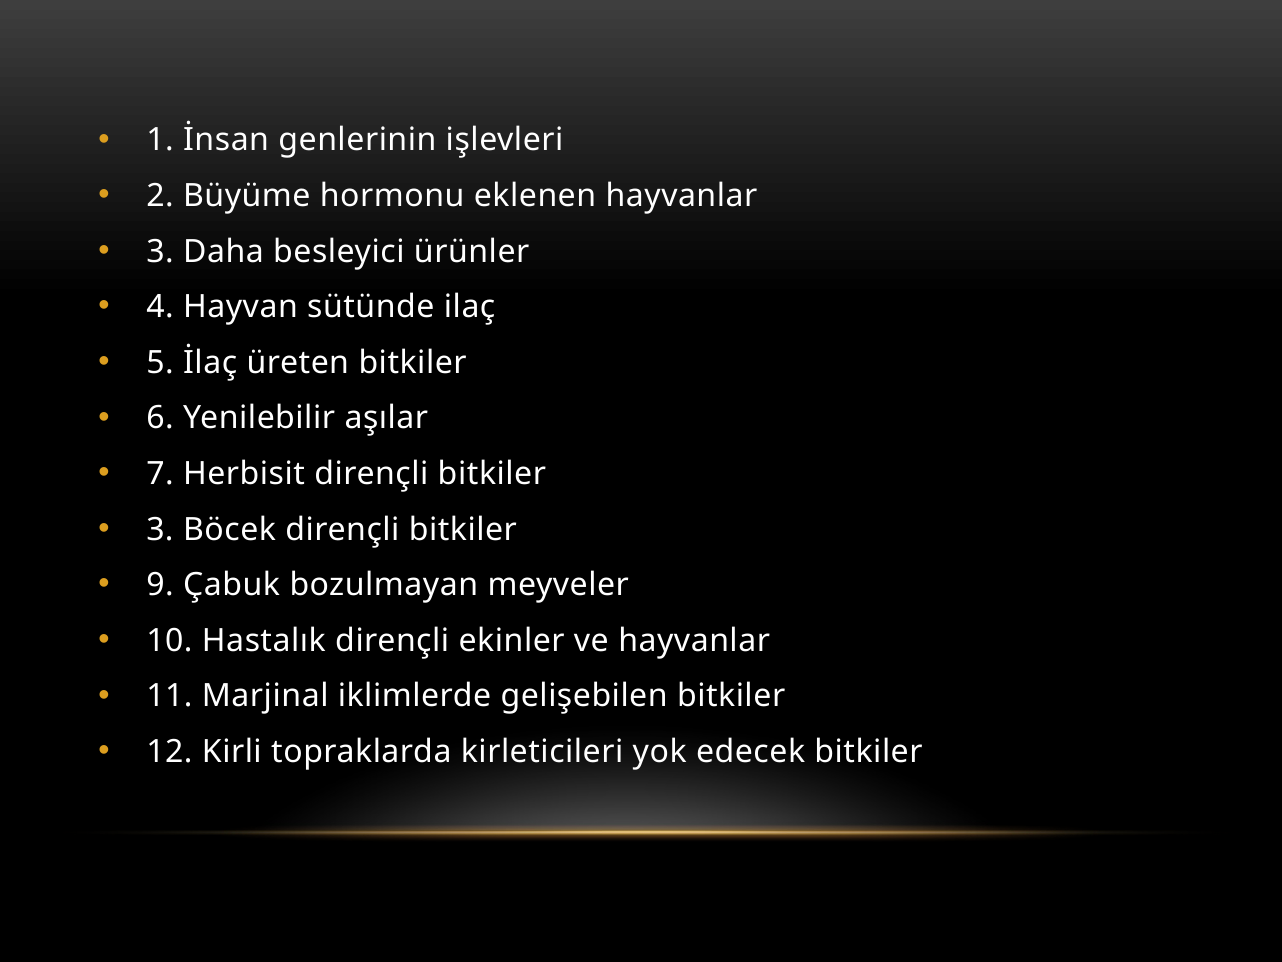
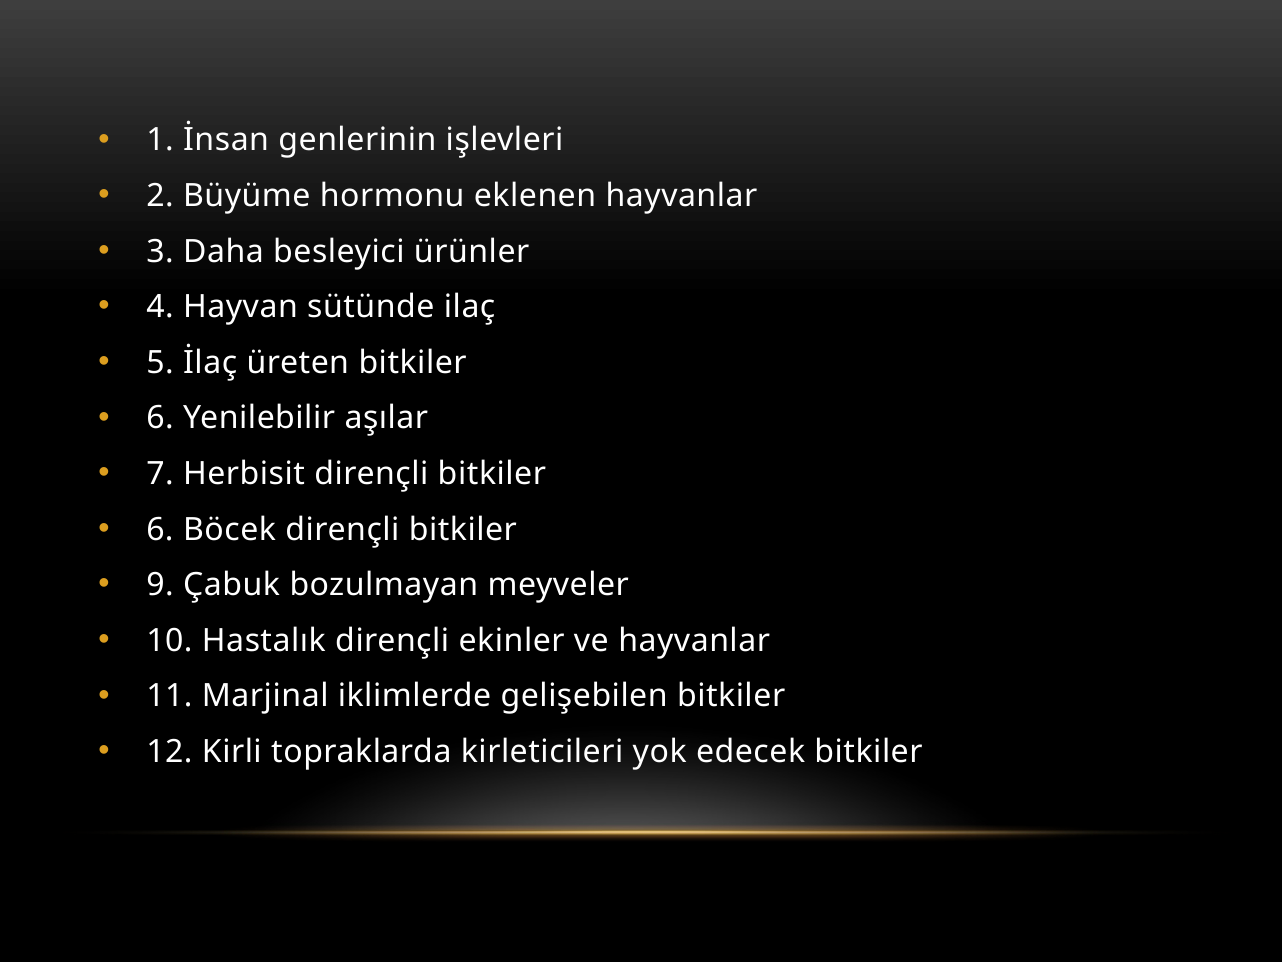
3 at (160, 529): 3 -> 6
